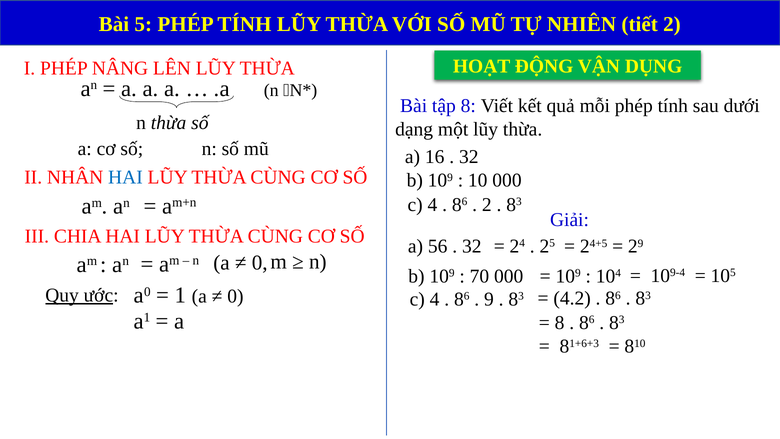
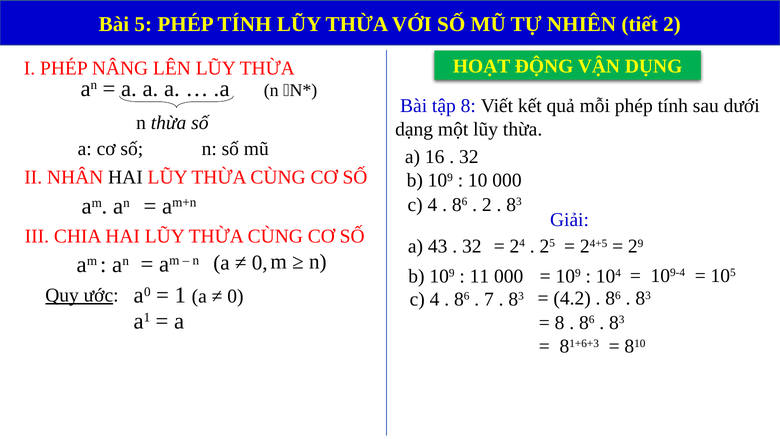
HAI at (125, 177) colour: blue -> black
56: 56 -> 43
70: 70 -> 11
9: 9 -> 7
